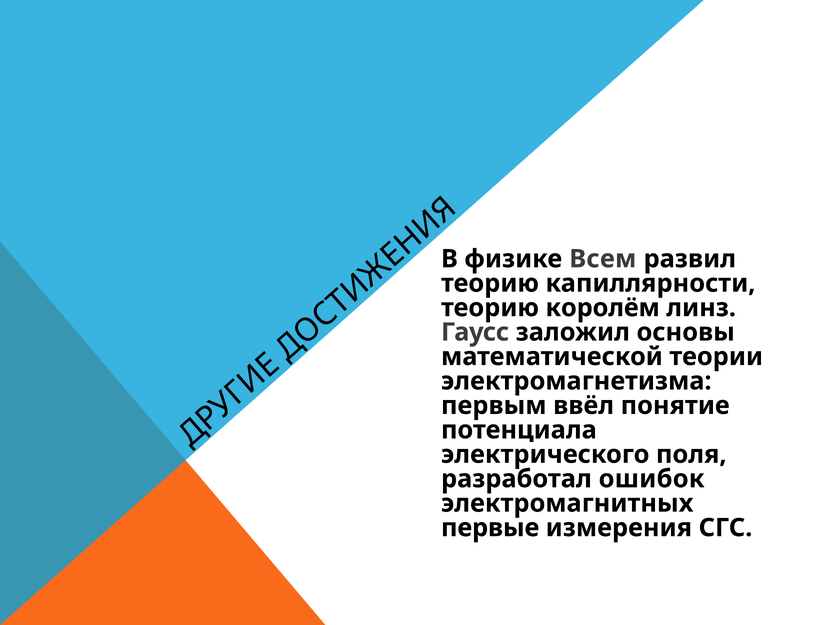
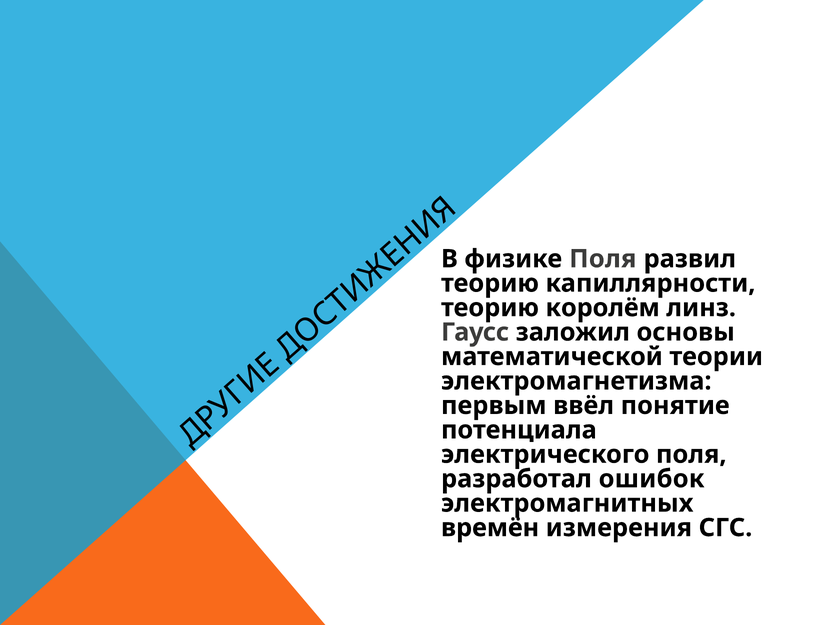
физике Всем: Всем -> Поля
первые: первые -> времён
